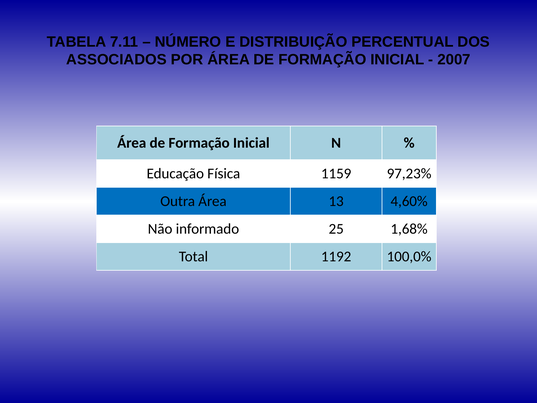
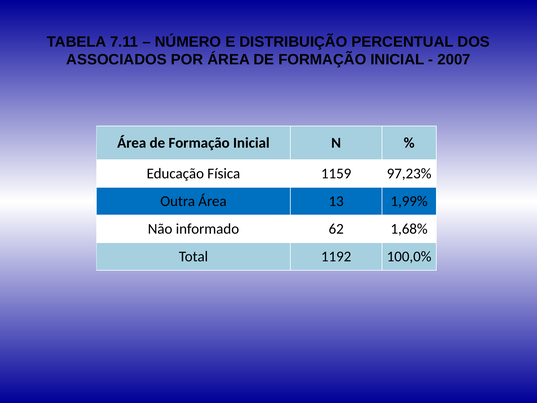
4,60%: 4,60% -> 1,99%
25: 25 -> 62
